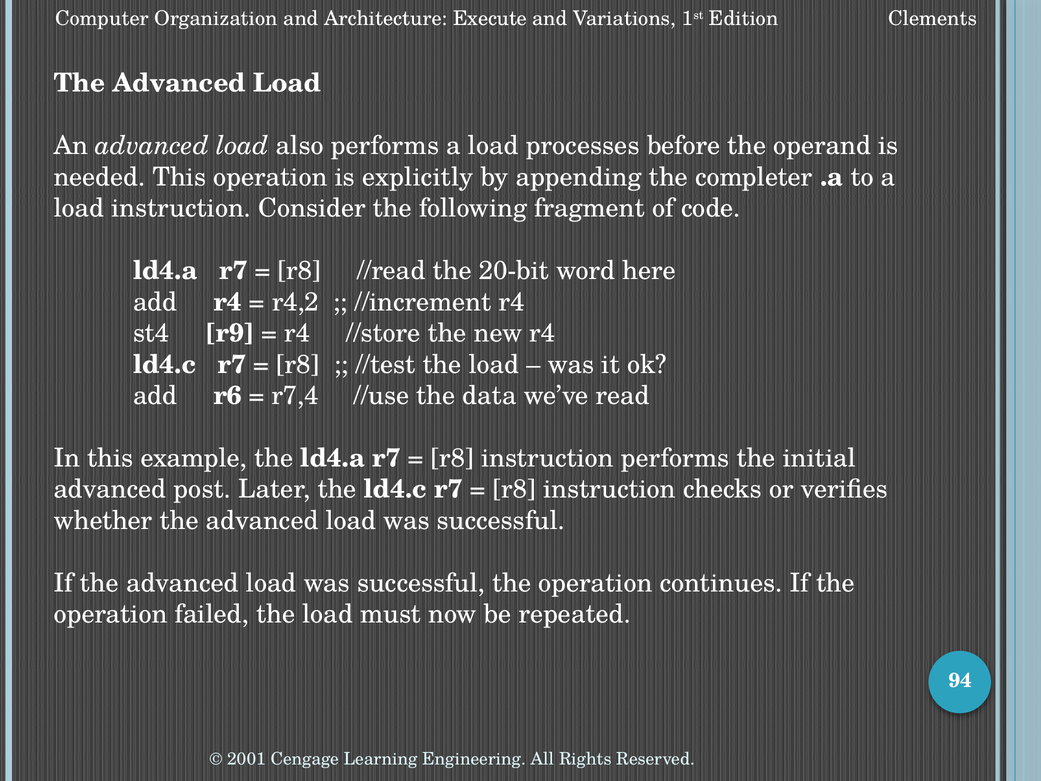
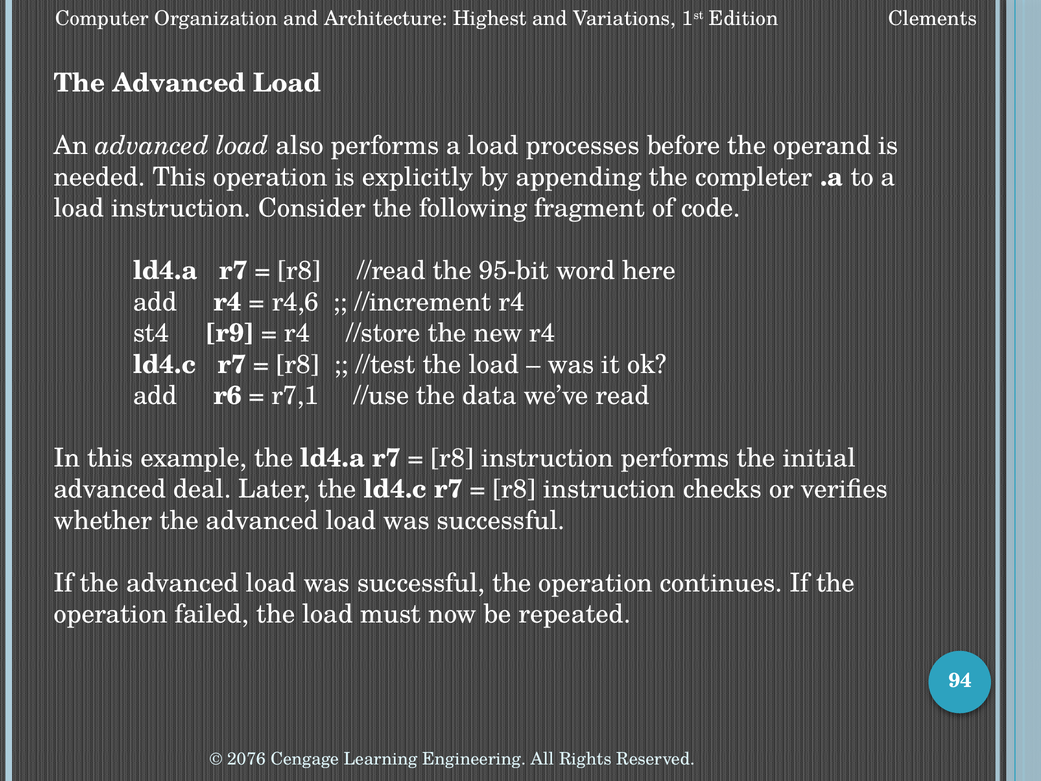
Execute: Execute -> Highest
20-bit: 20-bit -> 95-bit
r4,2: r4,2 -> r4,6
r7,4: r7,4 -> r7,1
post: post -> deal
2001: 2001 -> 2076
